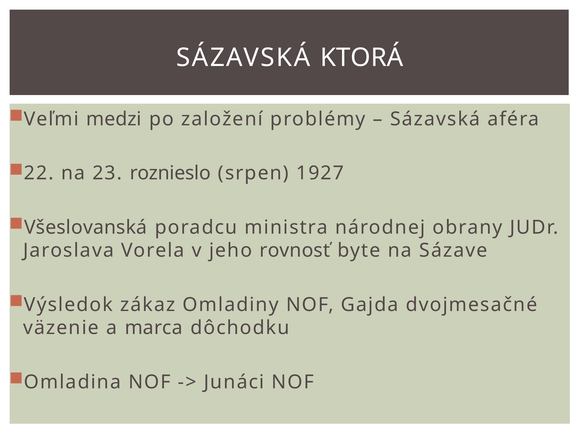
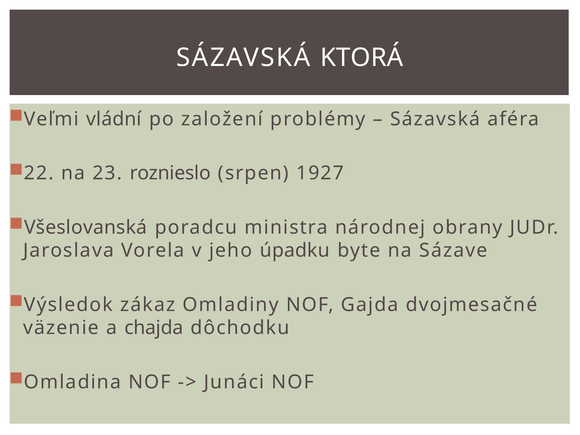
medzi: medzi -> vládní
rovnosť: rovnosť -> úpadku
marca: marca -> chajda
